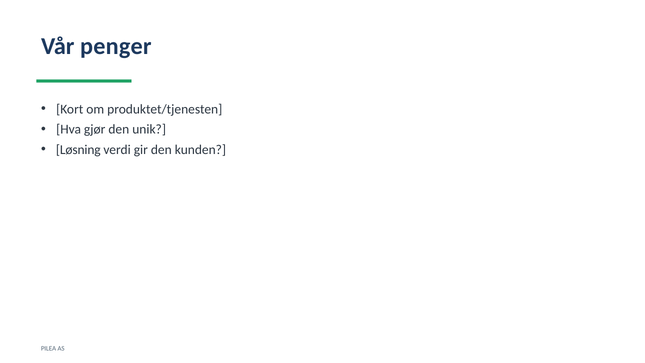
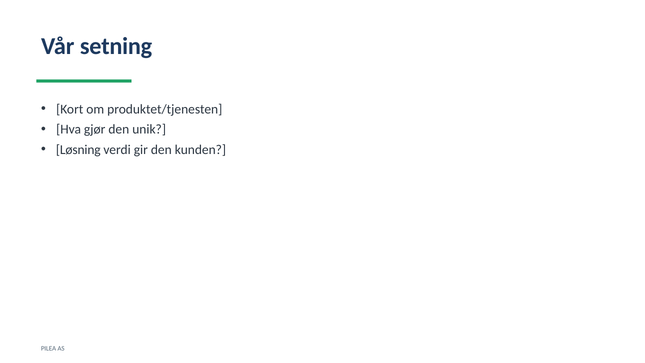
penger: penger -> setning
